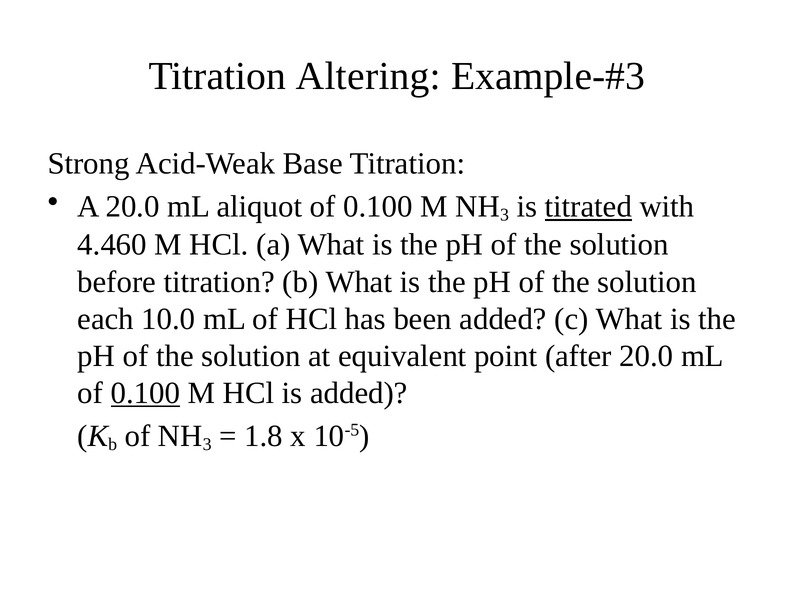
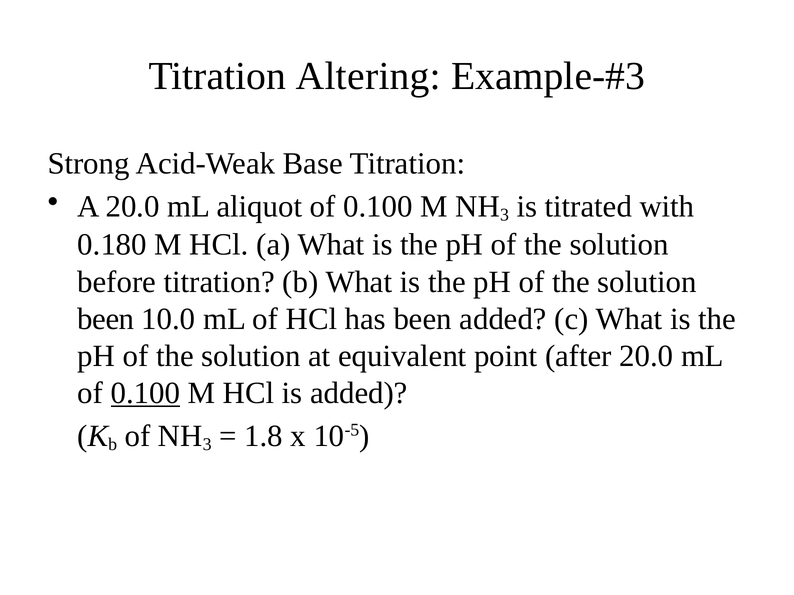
titrated underline: present -> none
4.460: 4.460 -> 0.180
each at (106, 319): each -> been
